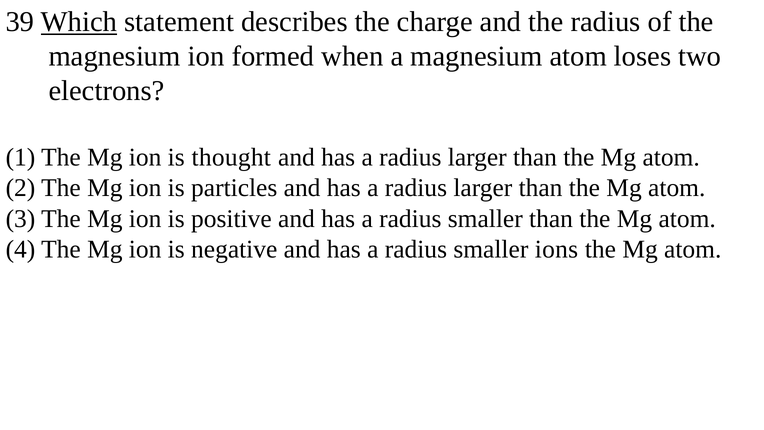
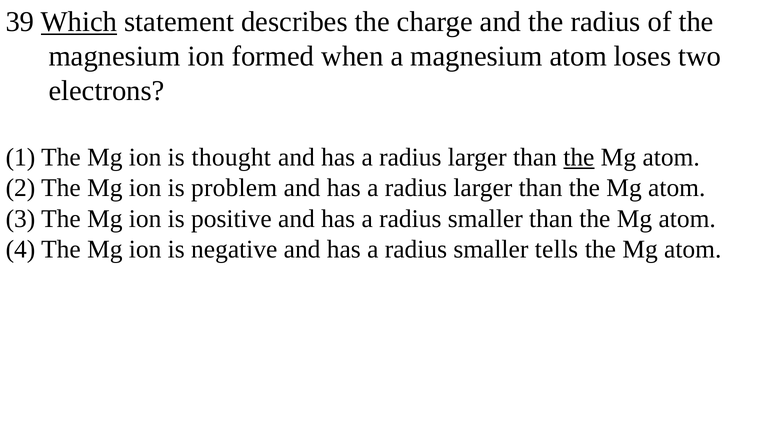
the at (579, 157) underline: none -> present
particles: particles -> problem
ions: ions -> tells
